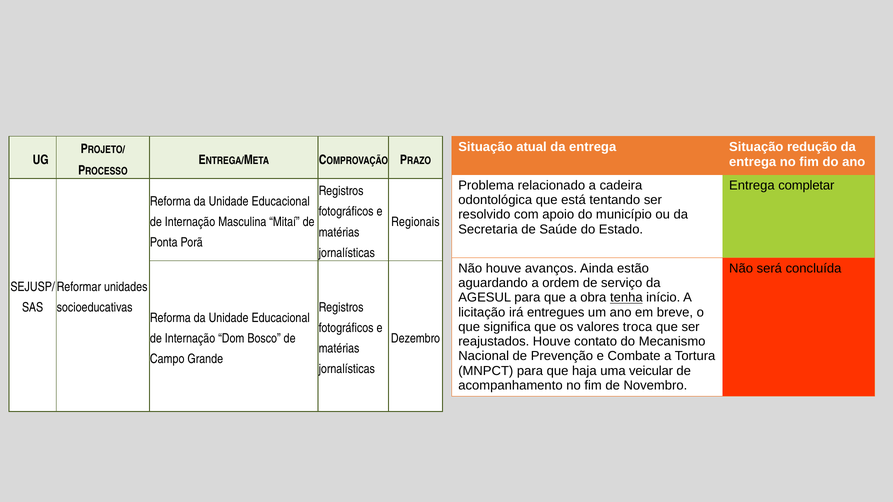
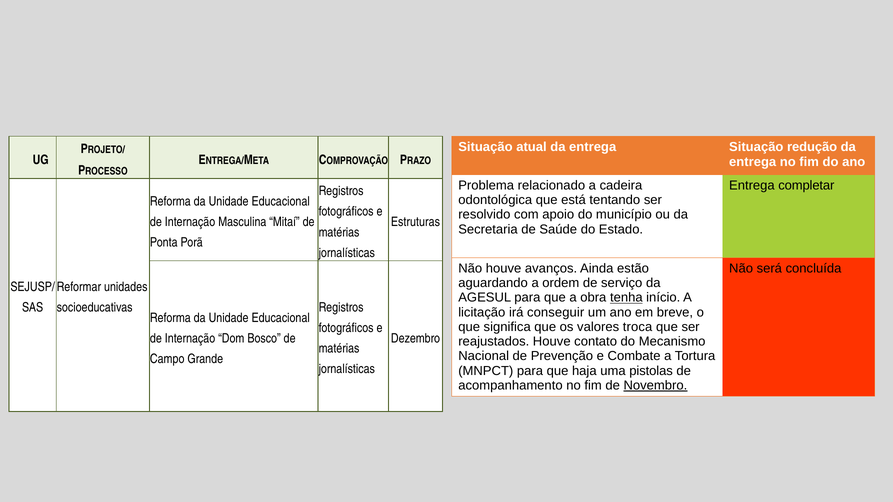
Regionais: Regionais -> Estruturas
entregues: entregues -> conseguir
veicular: veicular -> pistolas
Novembro underline: none -> present
